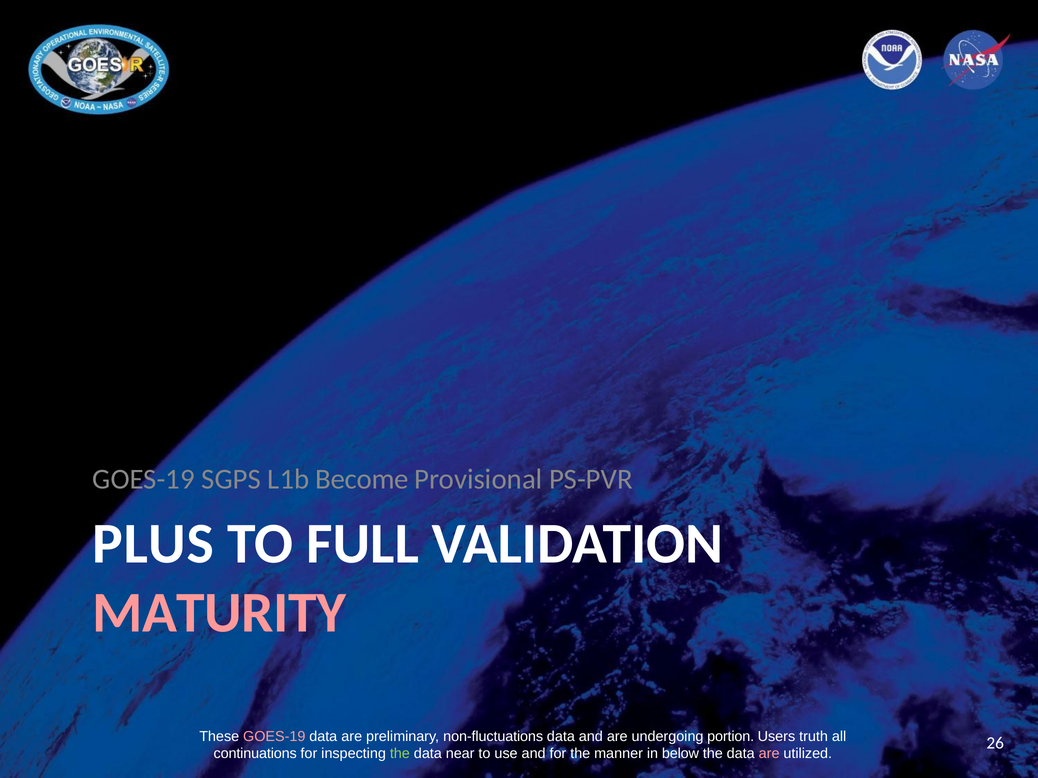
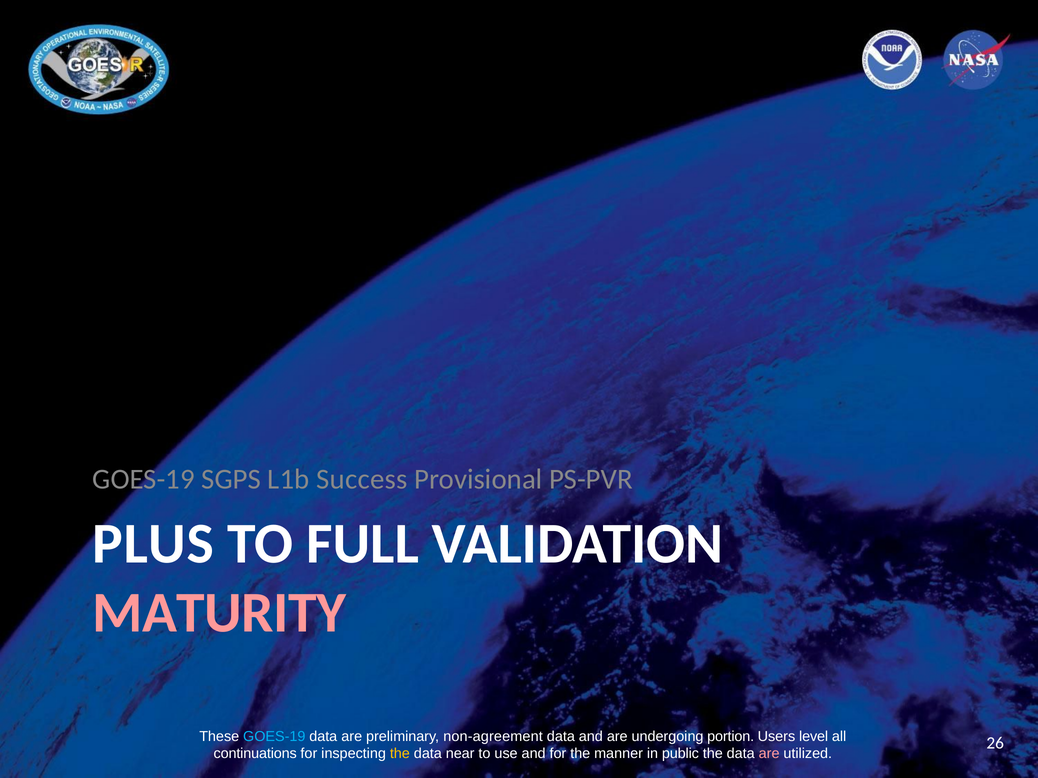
Become: Become -> Success
GOES-19 at (274, 737) colour: pink -> light blue
non-fluctuations: non-fluctuations -> non-agreement
truth: truth -> level
the at (400, 754) colour: light green -> yellow
below: below -> public
